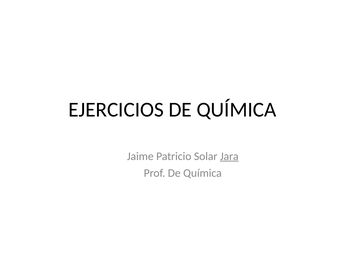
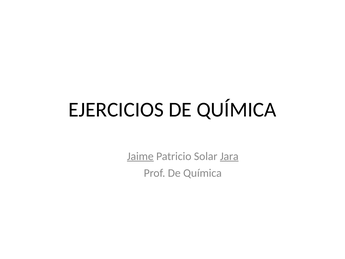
Jaime underline: none -> present
